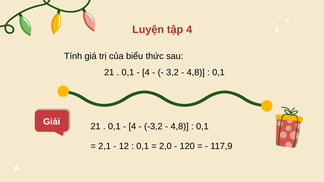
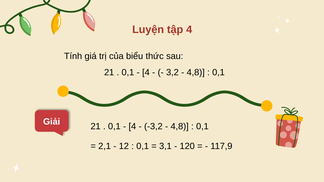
2,0: 2,0 -> 3,1
